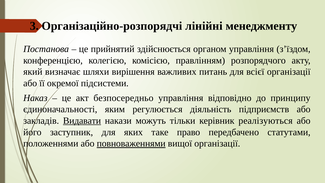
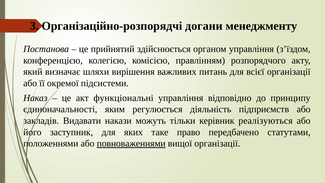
лінійні: лінійні -> догани
безпосередньо: безпосередньо -> функціональні
Видавати underline: present -> none
